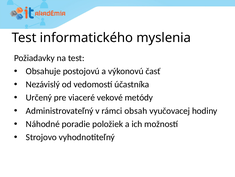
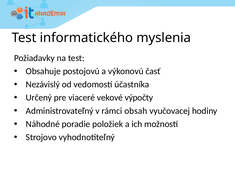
metódy: metódy -> výpočty
